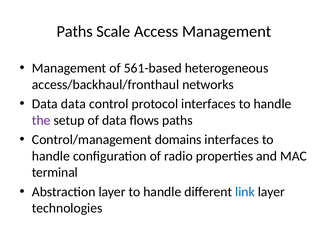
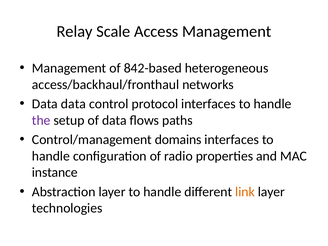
Paths at (75, 31): Paths -> Relay
561-based: 561-based -> 842-based
terminal: terminal -> instance
link colour: blue -> orange
